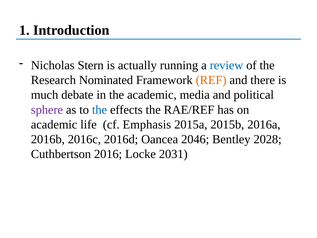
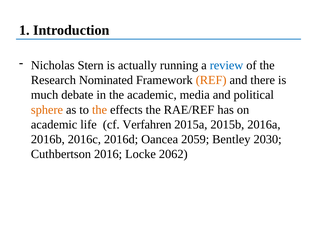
sphere colour: purple -> orange
the at (100, 110) colour: blue -> orange
Emphasis: Emphasis -> Verfahren
2046: 2046 -> 2059
2028: 2028 -> 2030
2031: 2031 -> 2062
